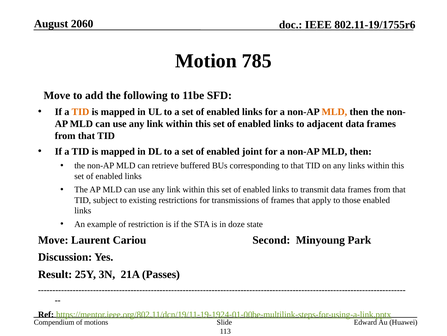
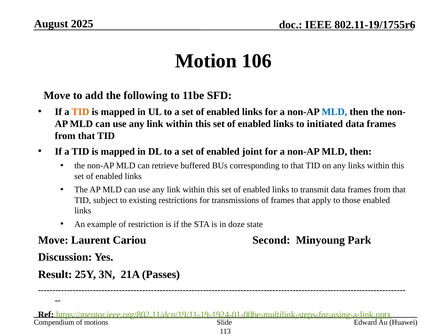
2060: 2060 -> 2025
785: 785 -> 106
MLD at (334, 112) colour: orange -> blue
adjacent: adjacent -> initiated
